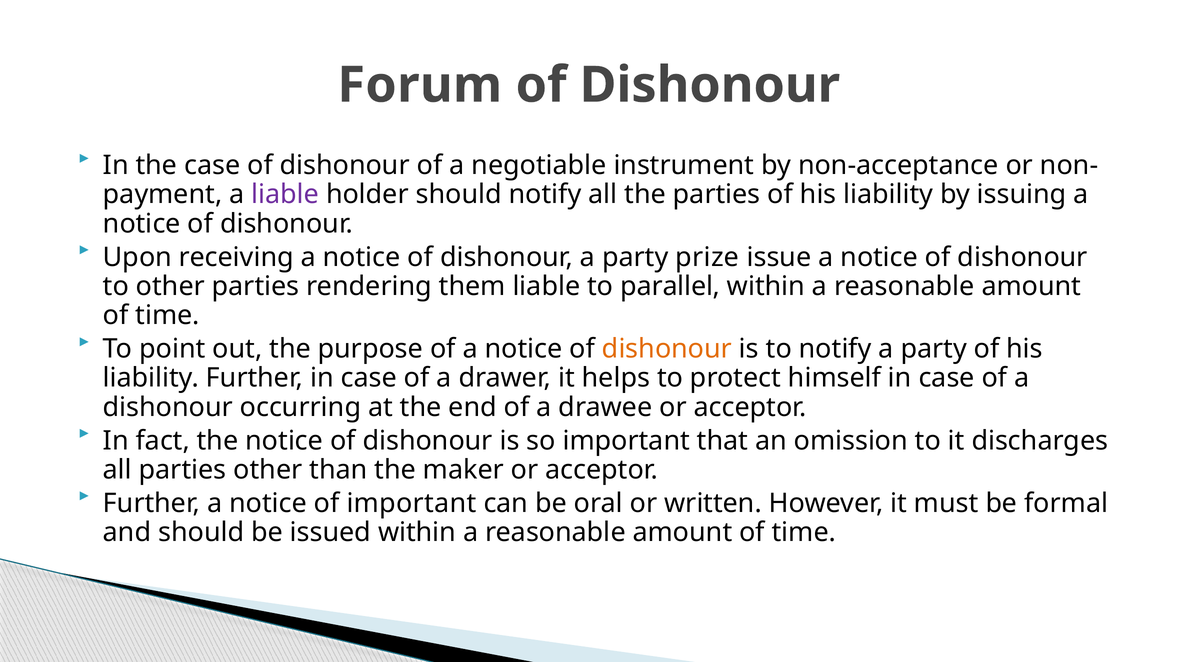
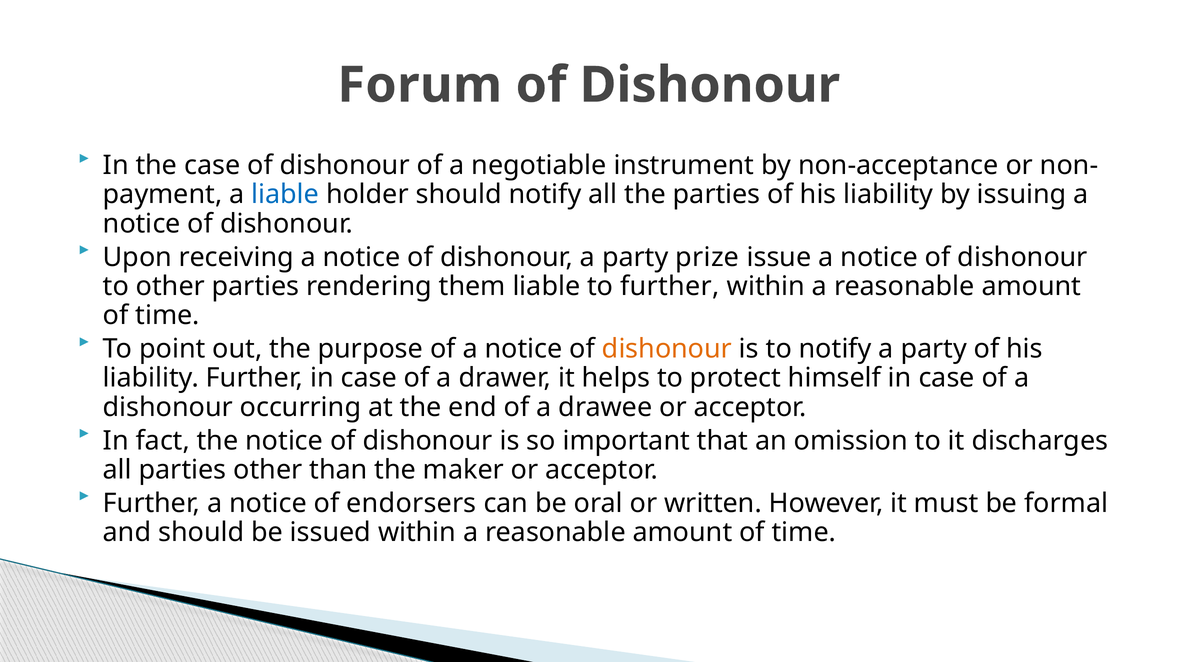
liable at (285, 195) colour: purple -> blue
to parallel: parallel -> further
of important: important -> endorsers
